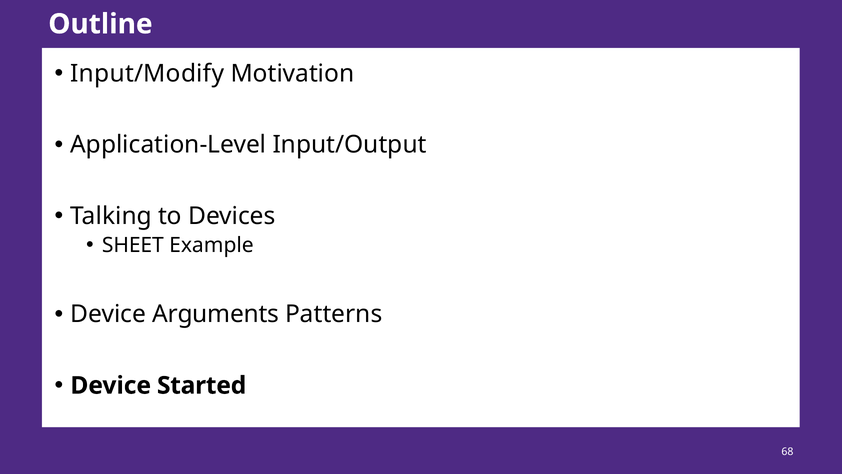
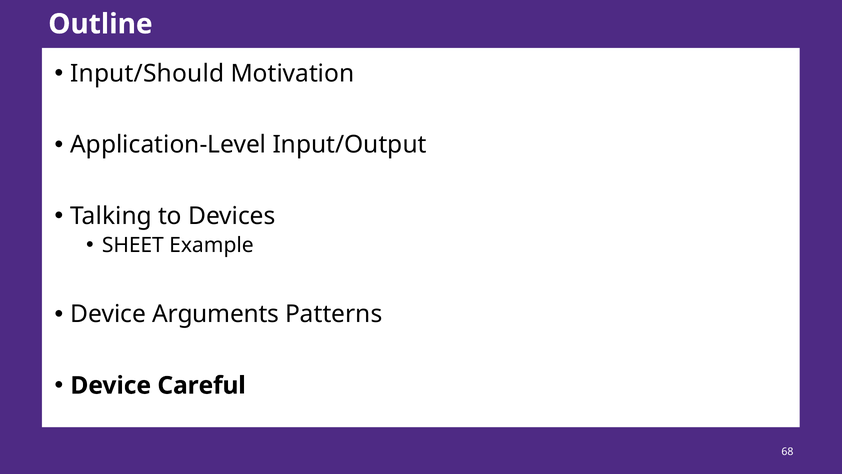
Input/Modify: Input/Modify -> Input/Should
Started: Started -> Careful
